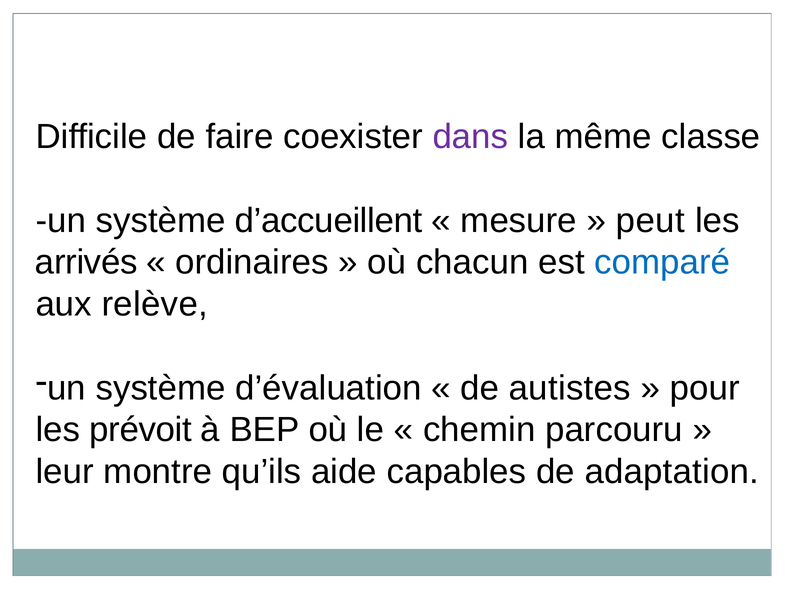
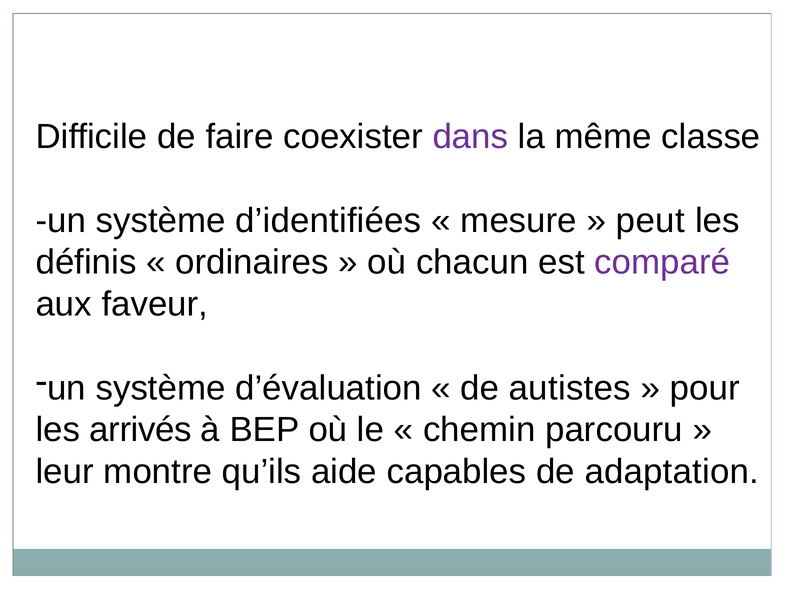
d’accueillent: d’accueillent -> d’identifiées
arrivés: arrivés -> définis
comparé colour: blue -> purple
relève: relève -> faveur
prévoit: prévoit -> arrivés
